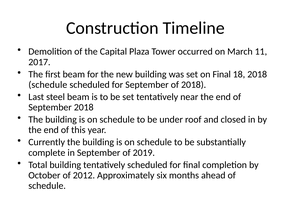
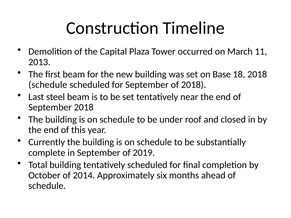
2017: 2017 -> 2013
on Final: Final -> Base
2012: 2012 -> 2014
